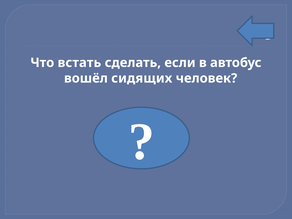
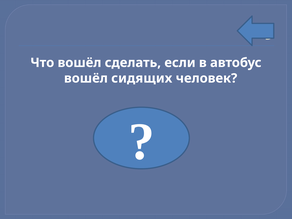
Что встать: встать -> вошёл
